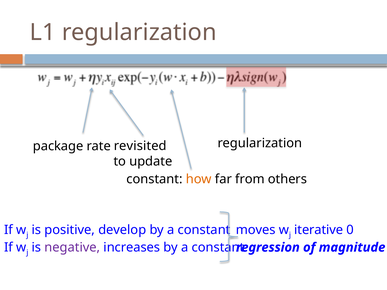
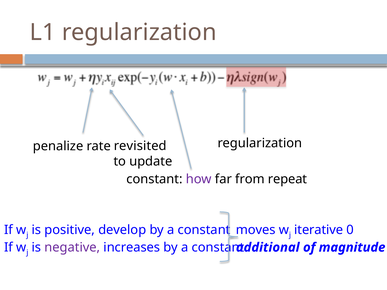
package: package -> penalize
how colour: orange -> purple
others: others -> repeat
regression: regression -> additional
